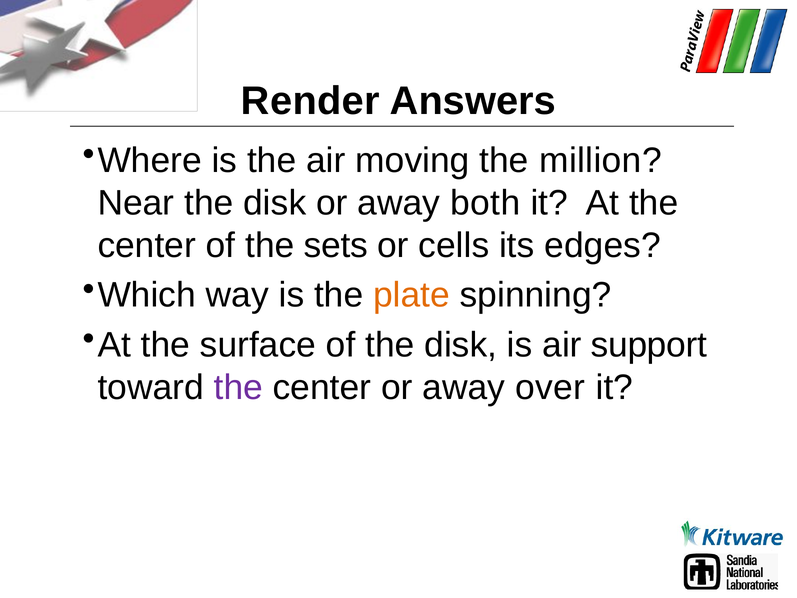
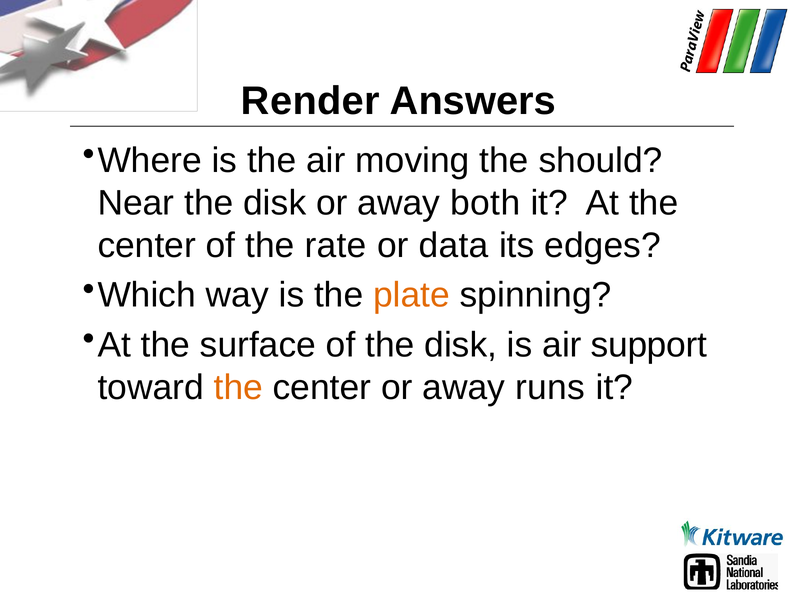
million: million -> should
sets: sets -> rate
cells: cells -> data
the at (238, 387) colour: purple -> orange
over: over -> runs
